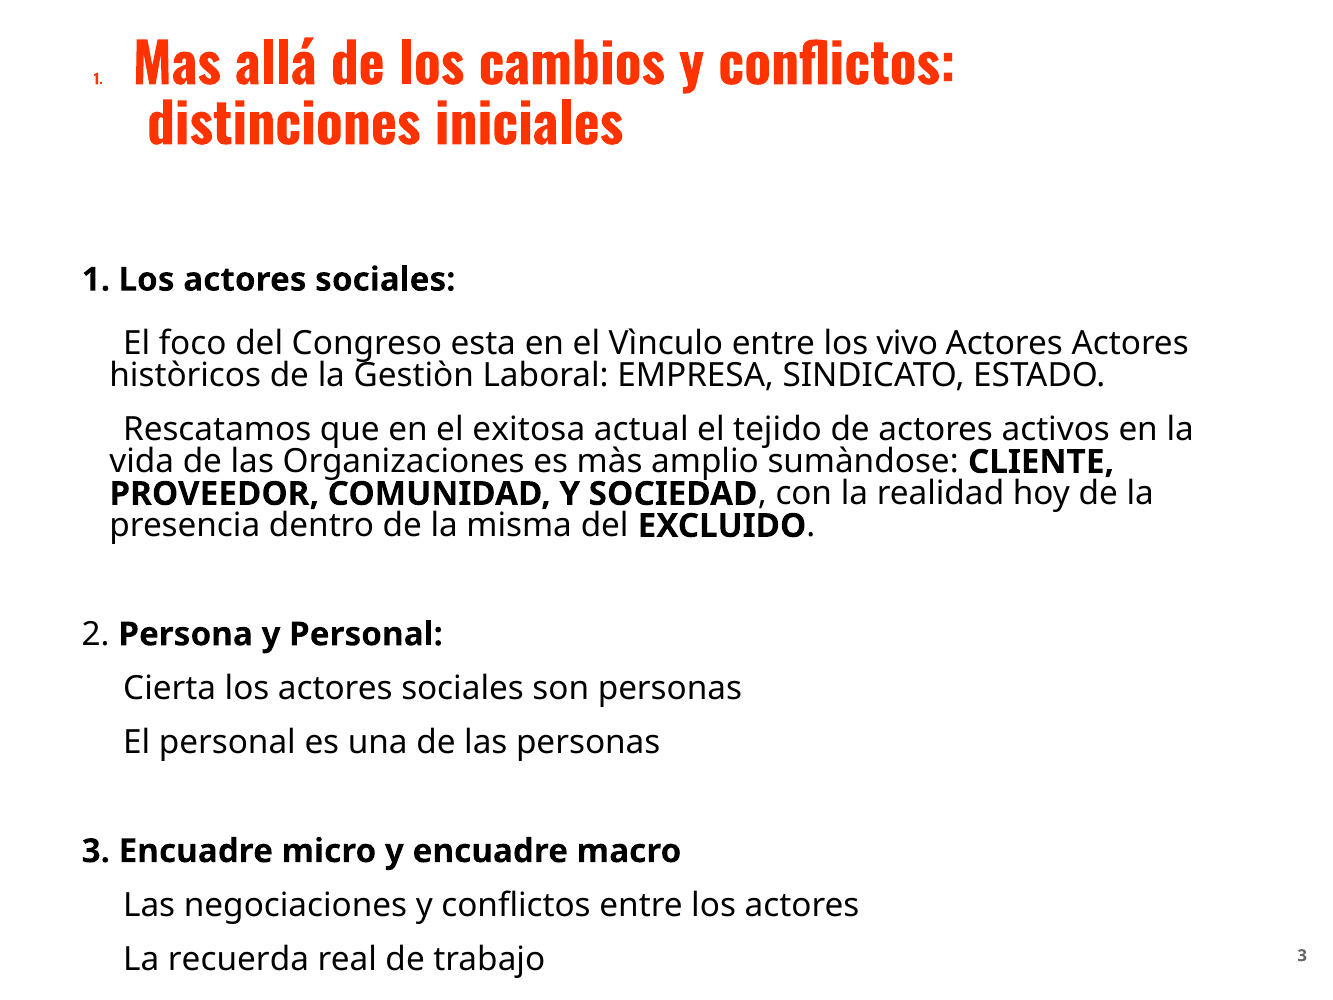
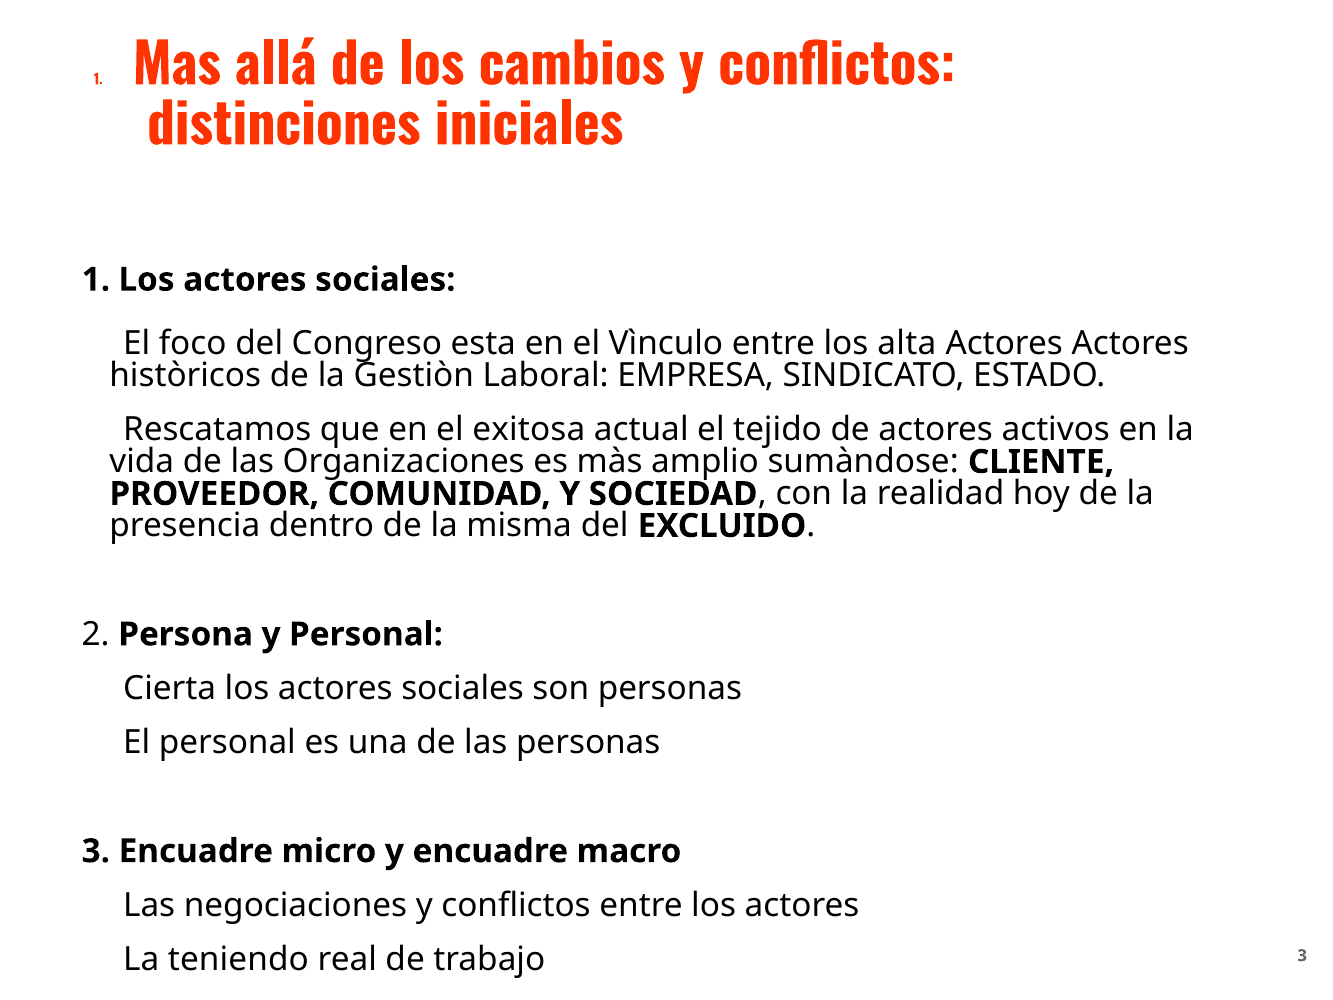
vivo: vivo -> alta
recuerda: recuerda -> teniendo
